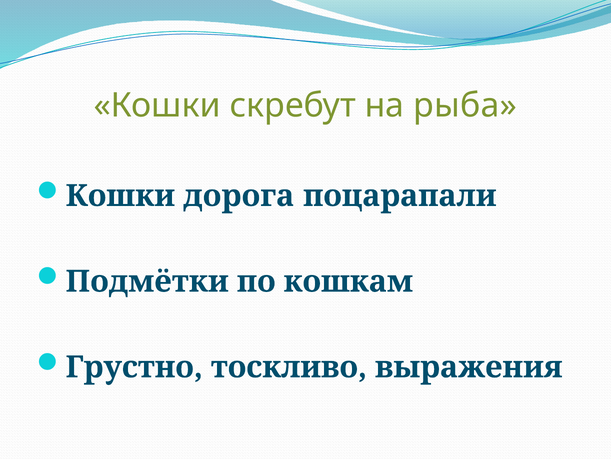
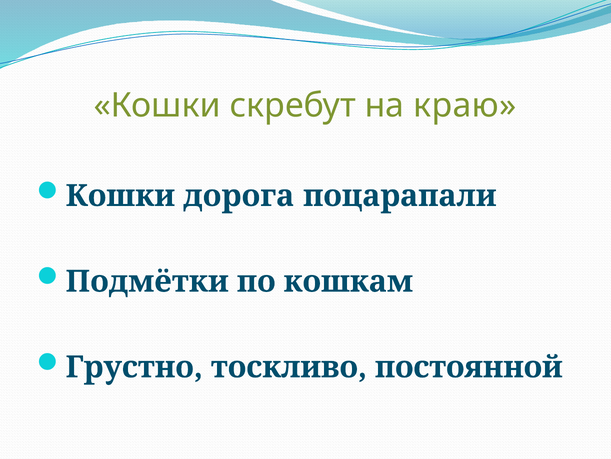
рыба: рыба -> краю
выражения: выражения -> постоянной
